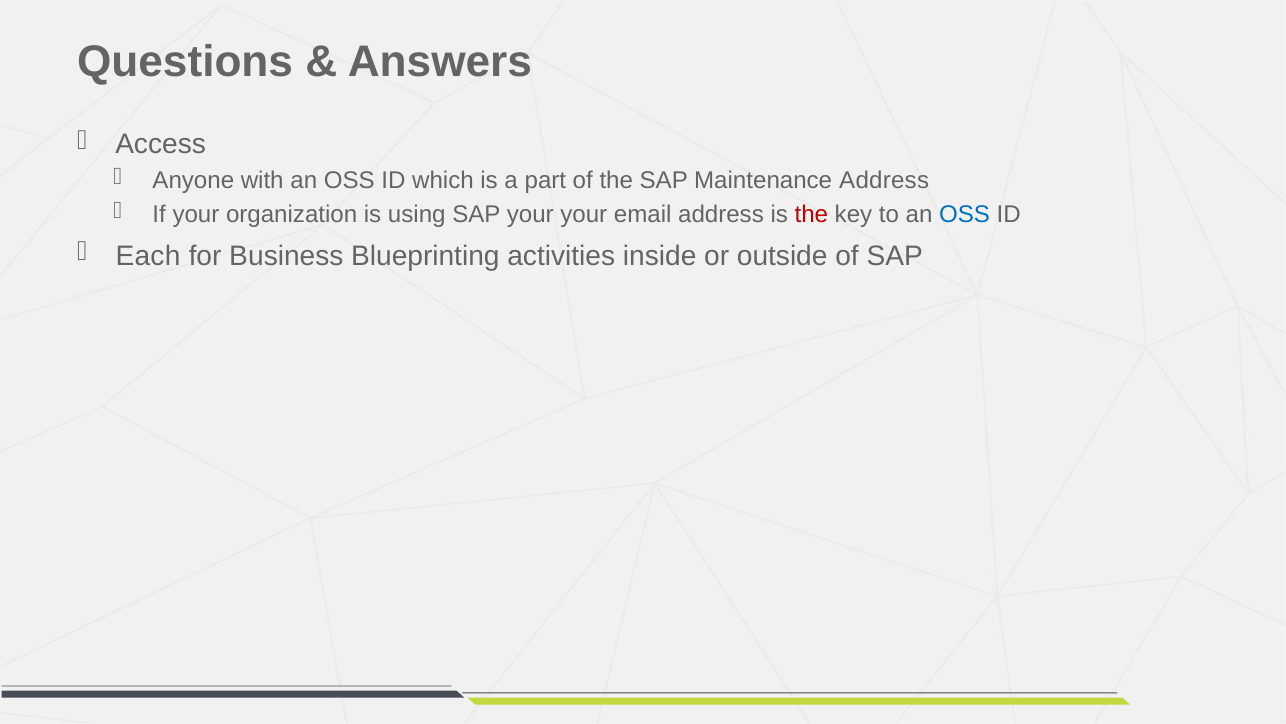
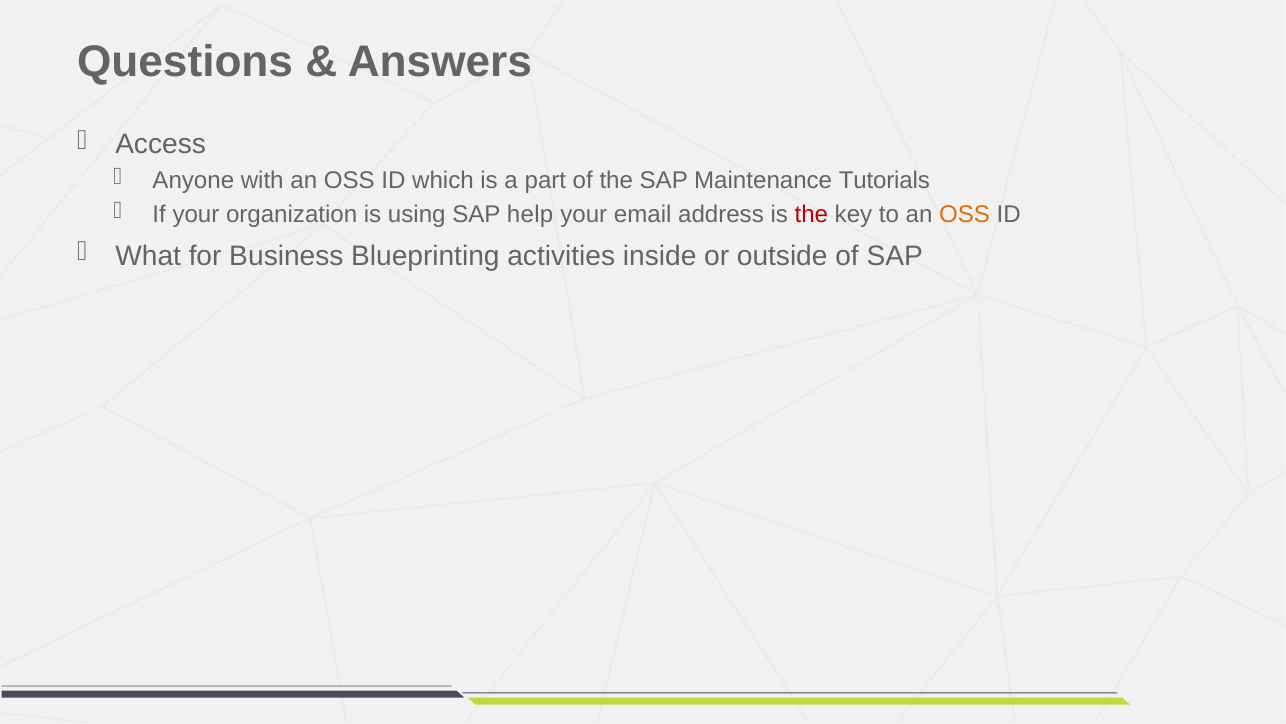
Maintenance Address: Address -> Tutorials
SAP your: your -> help
OSS at (965, 214) colour: blue -> orange
Each: Each -> What
